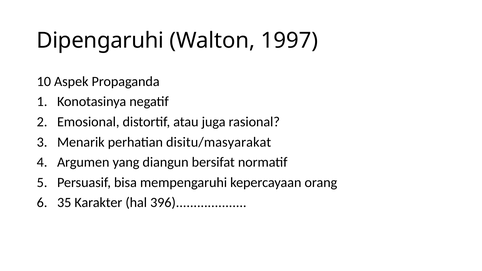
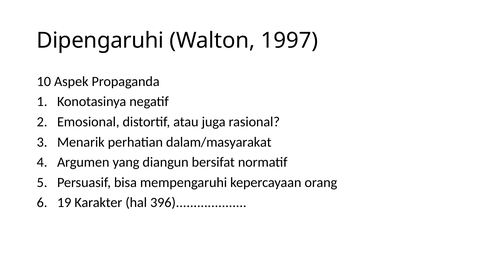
disitu/masyarakat: disitu/masyarakat -> dalam/masyarakat
35: 35 -> 19
